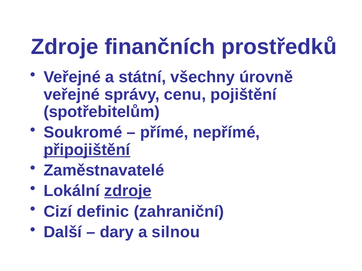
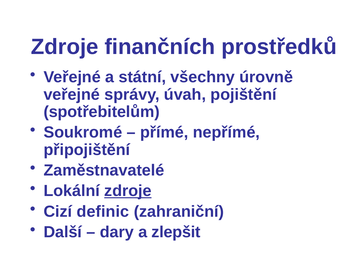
cenu: cenu -> úvah
připojištění underline: present -> none
silnou: silnou -> zlepšit
